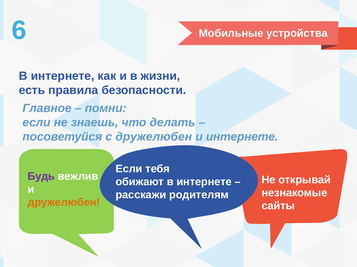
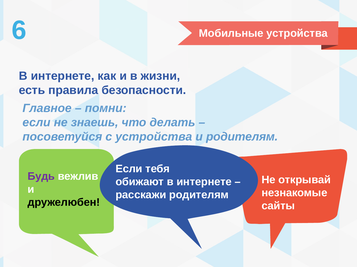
с дружелюбен: дружелюбен -> устройства
и интернете: интернете -> родителям
дружелюбен at (64, 203) colour: orange -> black
